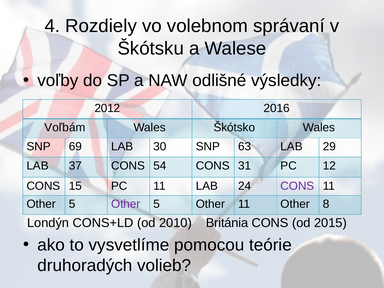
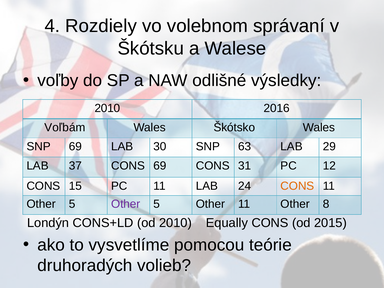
2012 at (107, 108): 2012 -> 2010
CONS 54: 54 -> 69
CONS at (297, 186) colour: purple -> orange
Británia: Británia -> Equally
